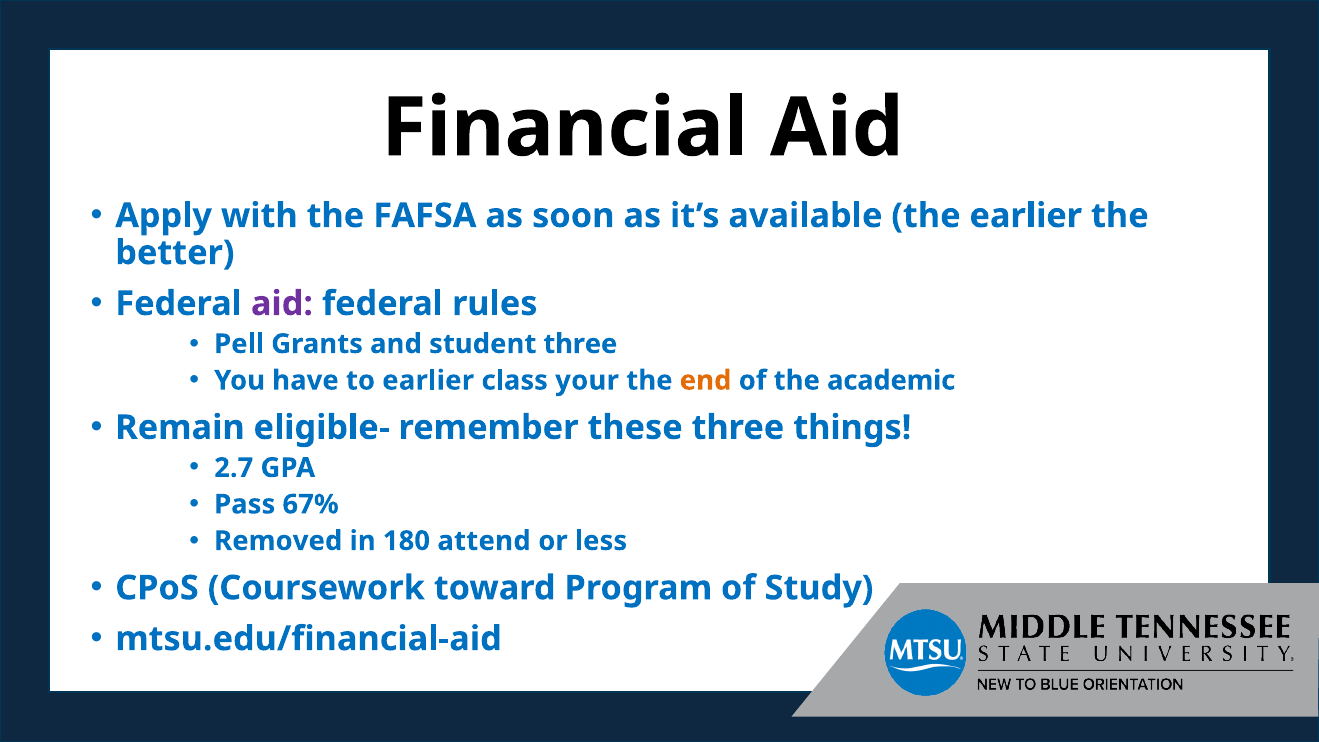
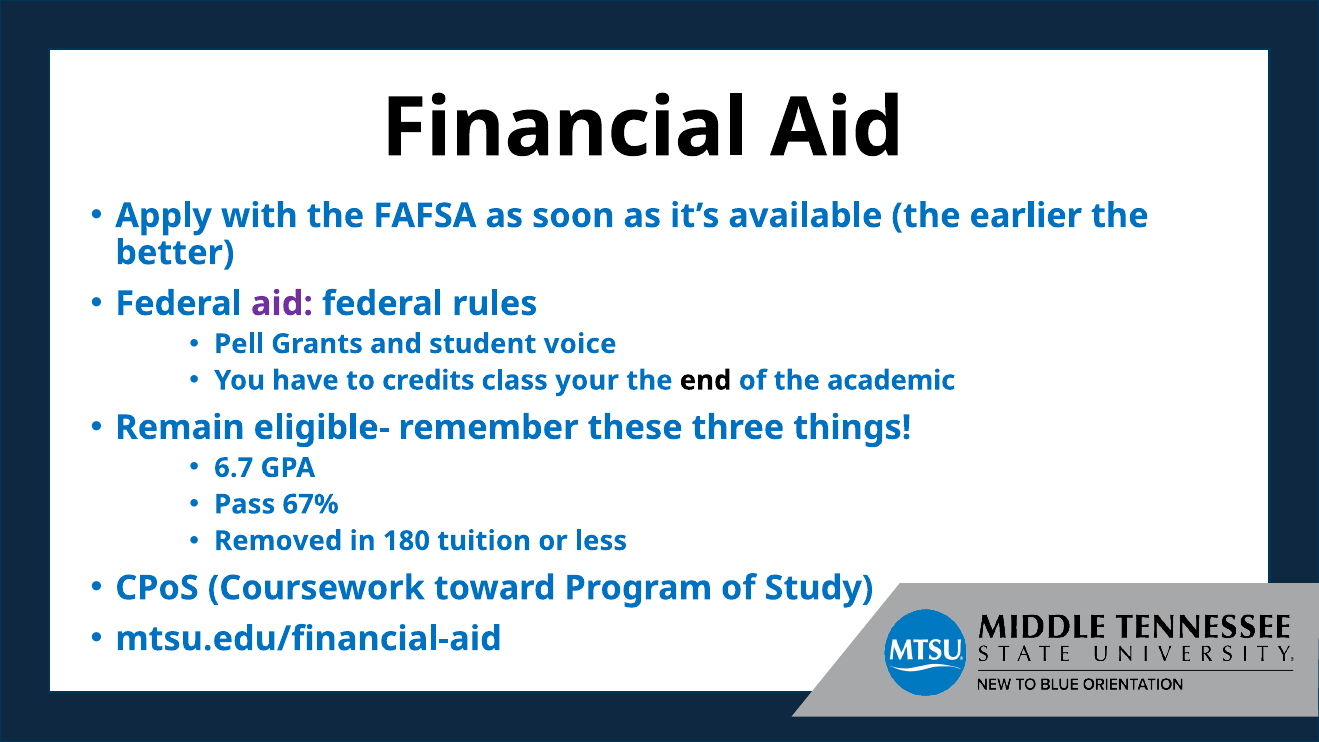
student three: three -> voice
to earlier: earlier -> credits
end colour: orange -> black
2.7: 2.7 -> 6.7
attend: attend -> tuition
